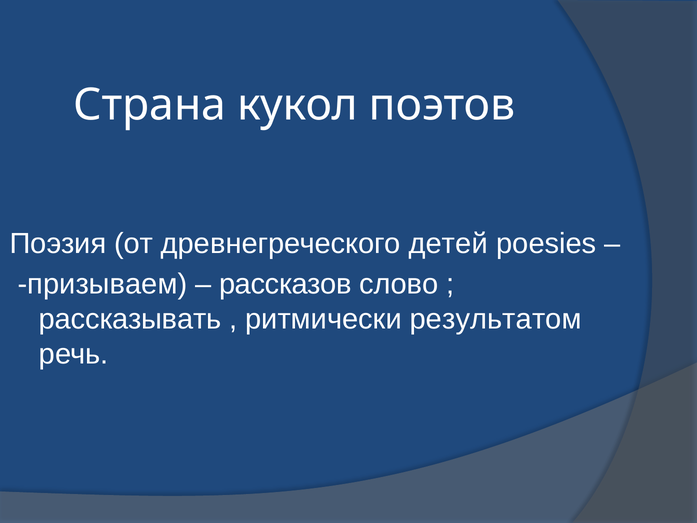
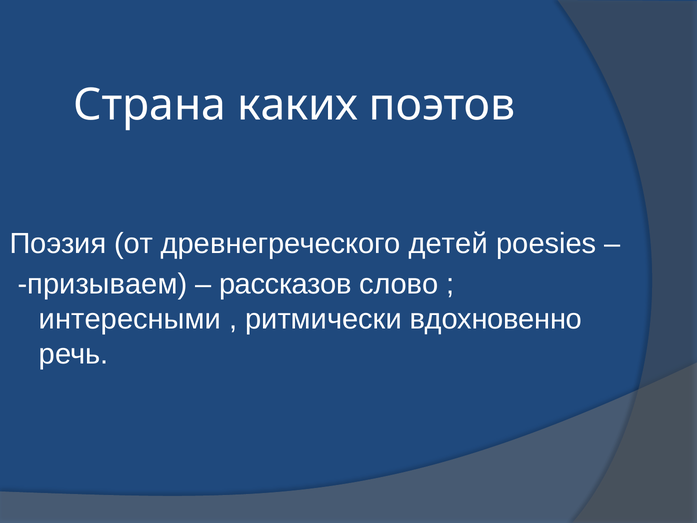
кукол: кукол -> каких
рассказывать: рассказывать -> интересными
результатом: результатом -> вдохновенно
